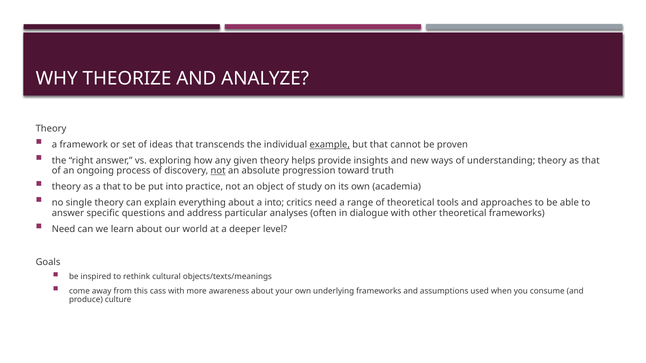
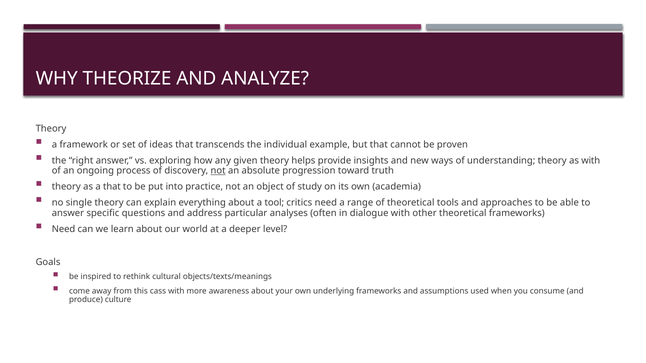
example underline: present -> none
as that: that -> with
a into: into -> tool
